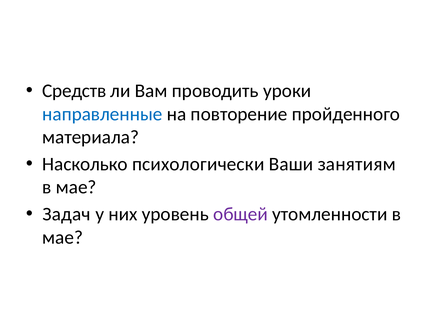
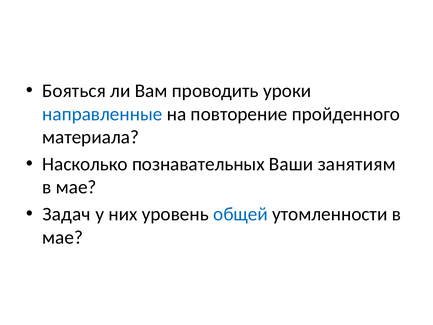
Средств: Средств -> Бояться
психологически: психологически -> познавательных
общей colour: purple -> blue
